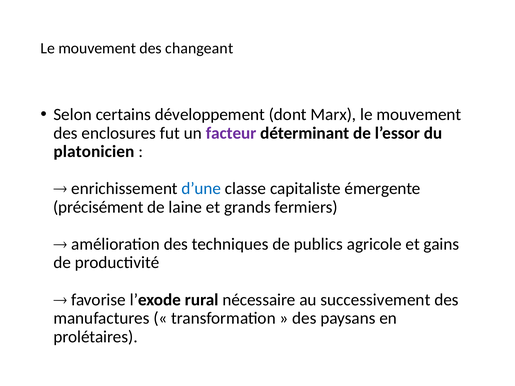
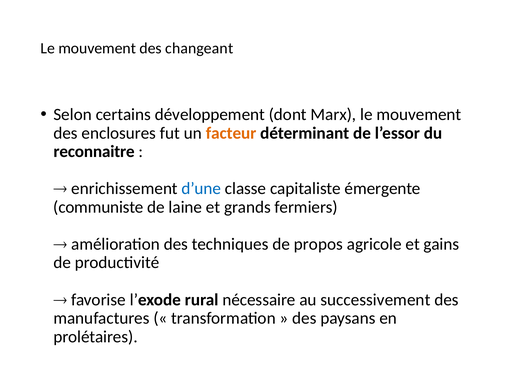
facteur colour: purple -> orange
platonicien: platonicien -> reconnaitre
précisément: précisément -> communiste
publics: publics -> propos
